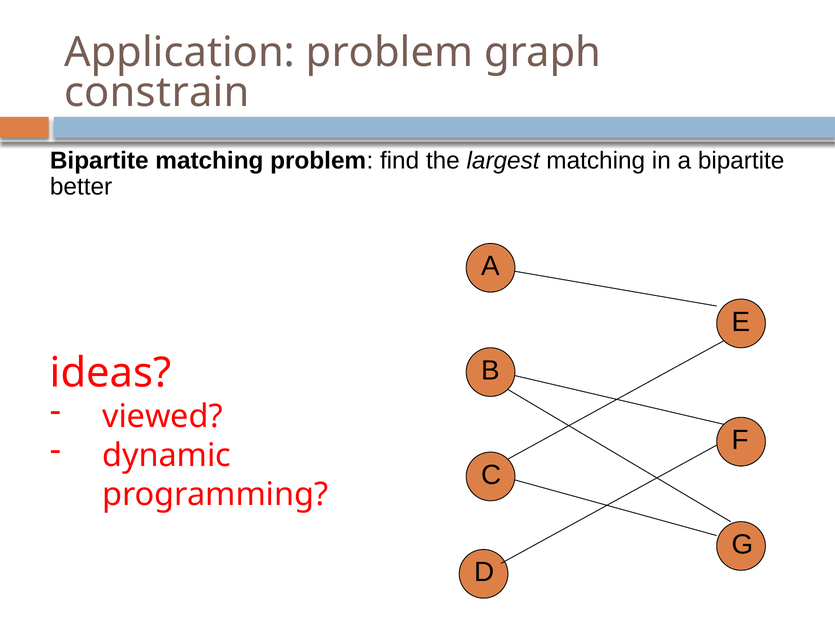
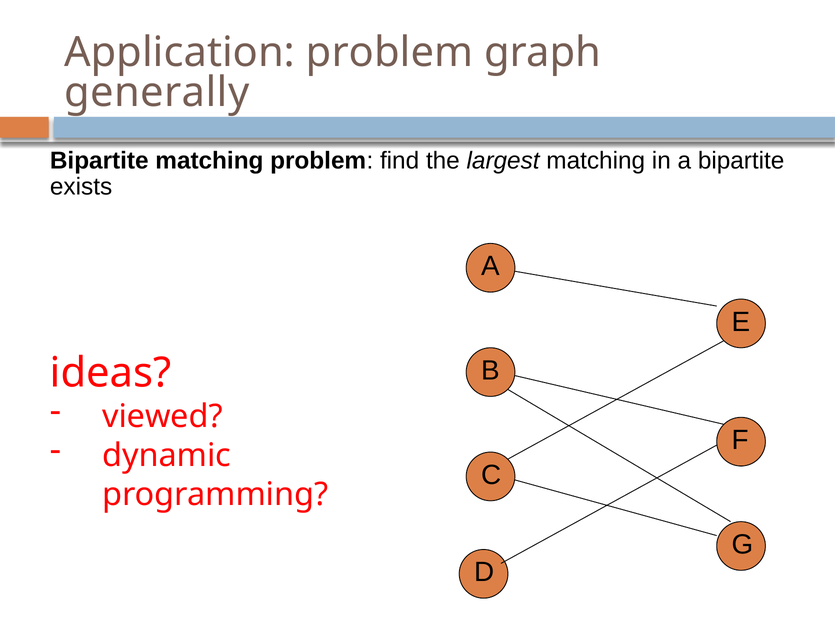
constrain: constrain -> generally
better: better -> exists
